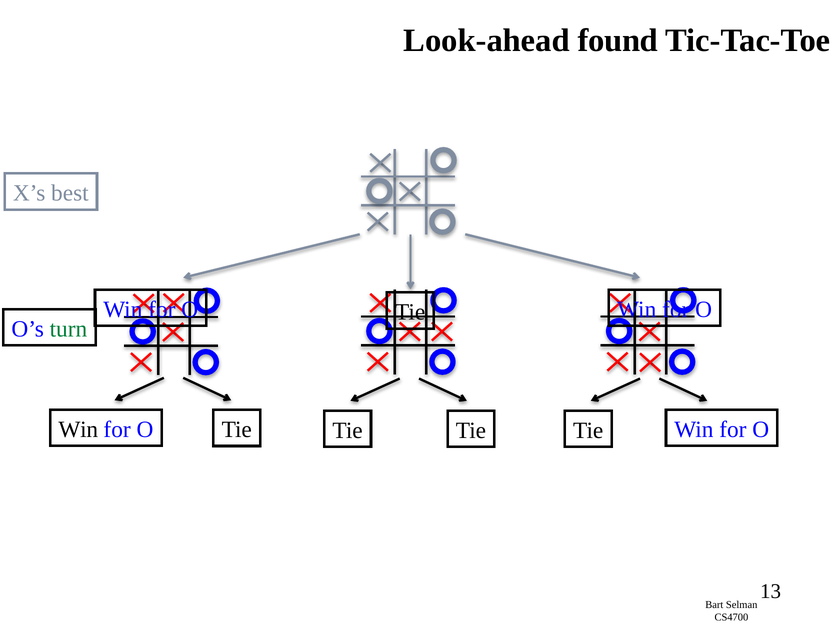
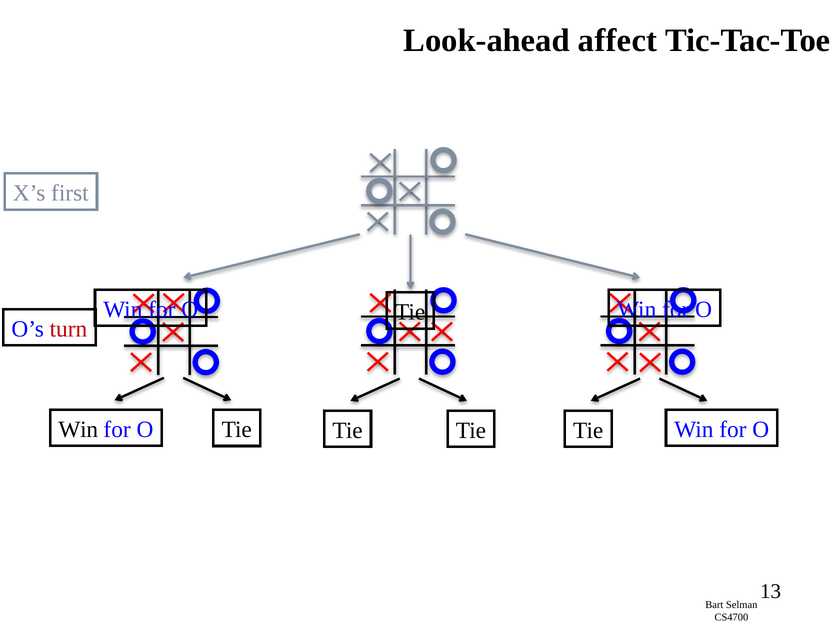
found: found -> affect
best: best -> first
turn colour: green -> red
